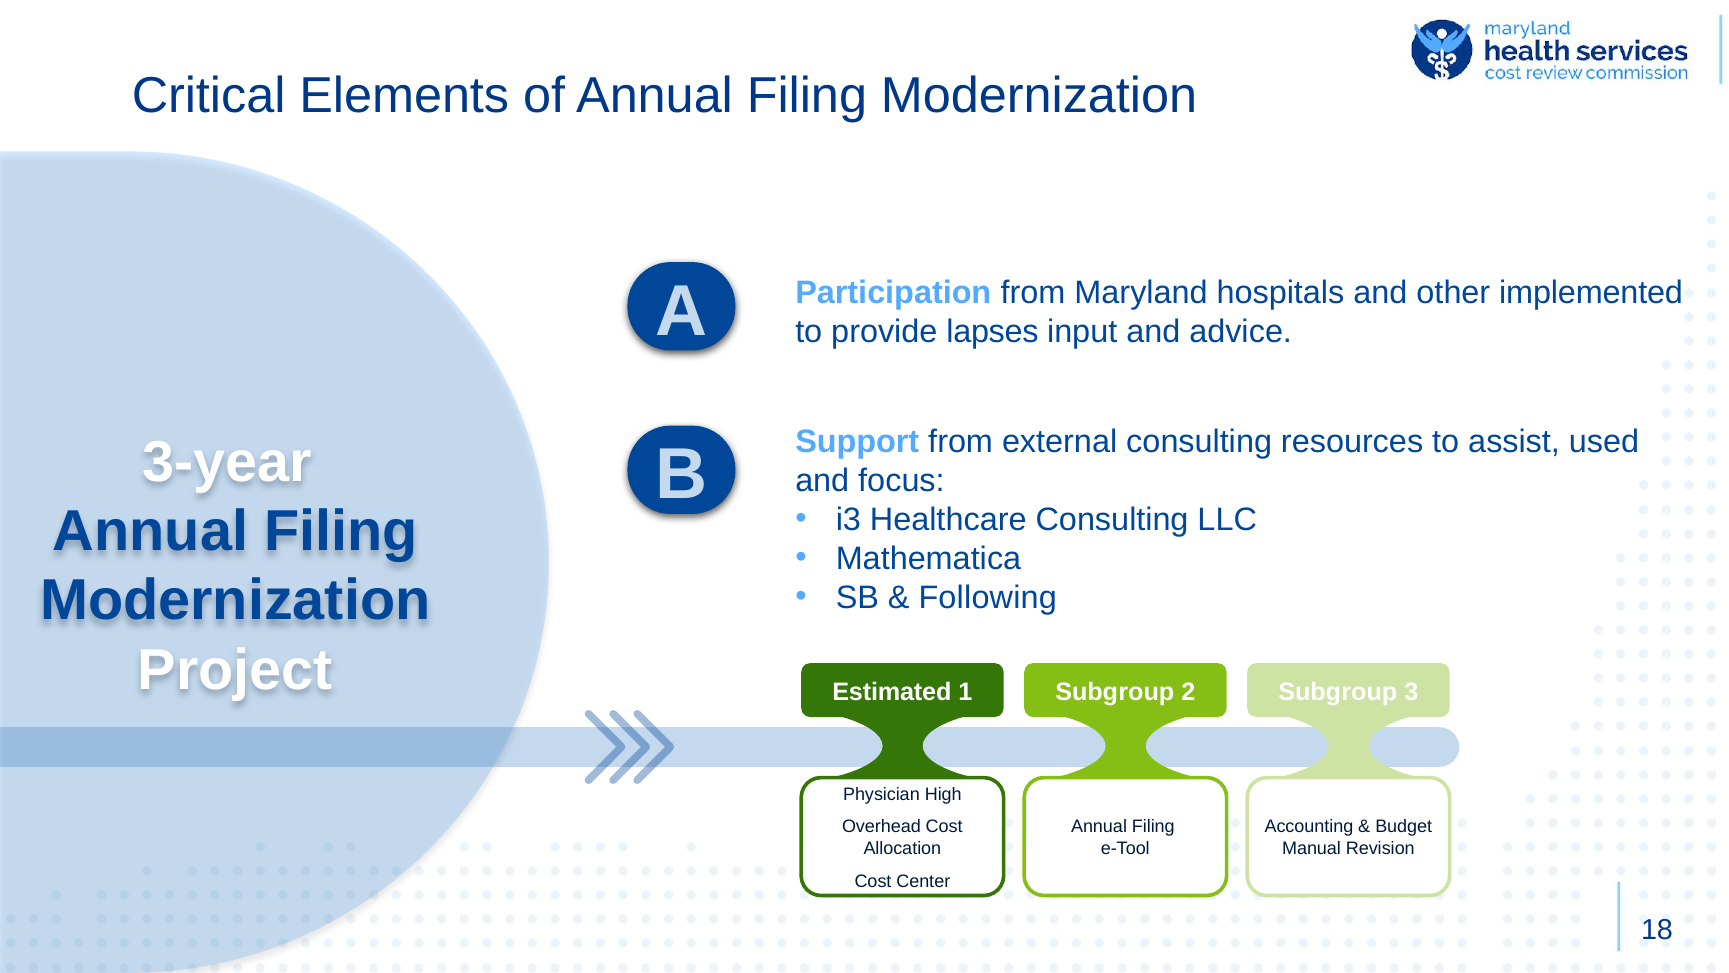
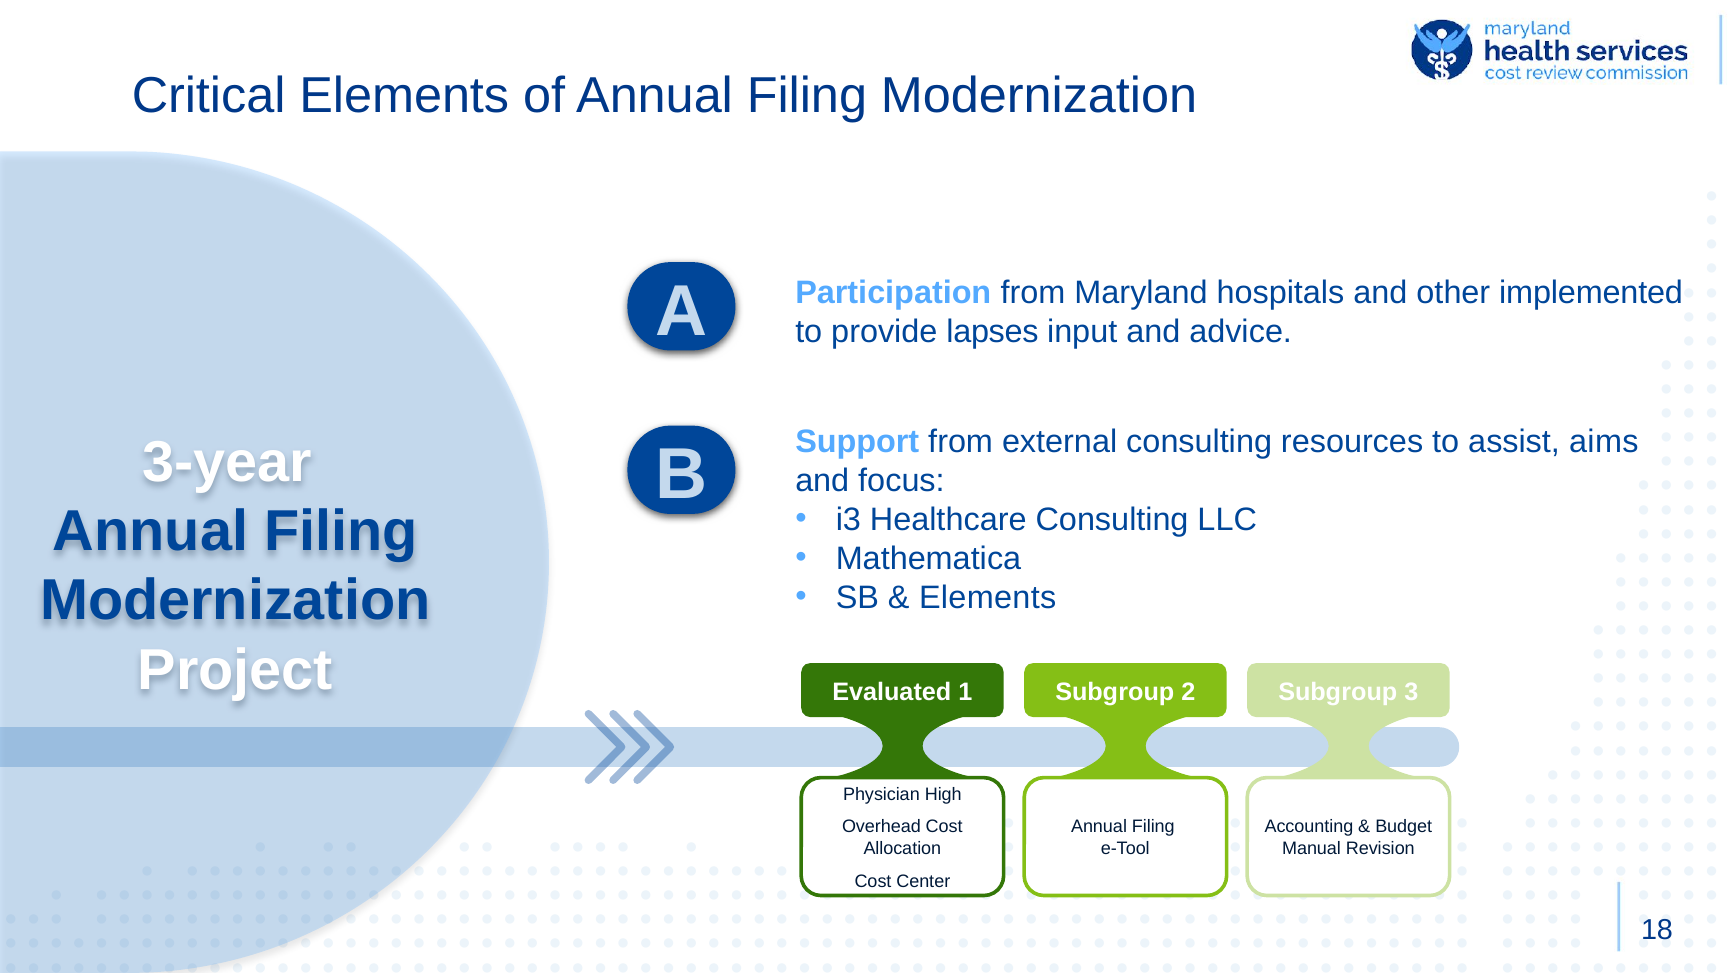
used: used -> aims
Following at (988, 597): Following -> Elements
Estimated: Estimated -> Evaluated
